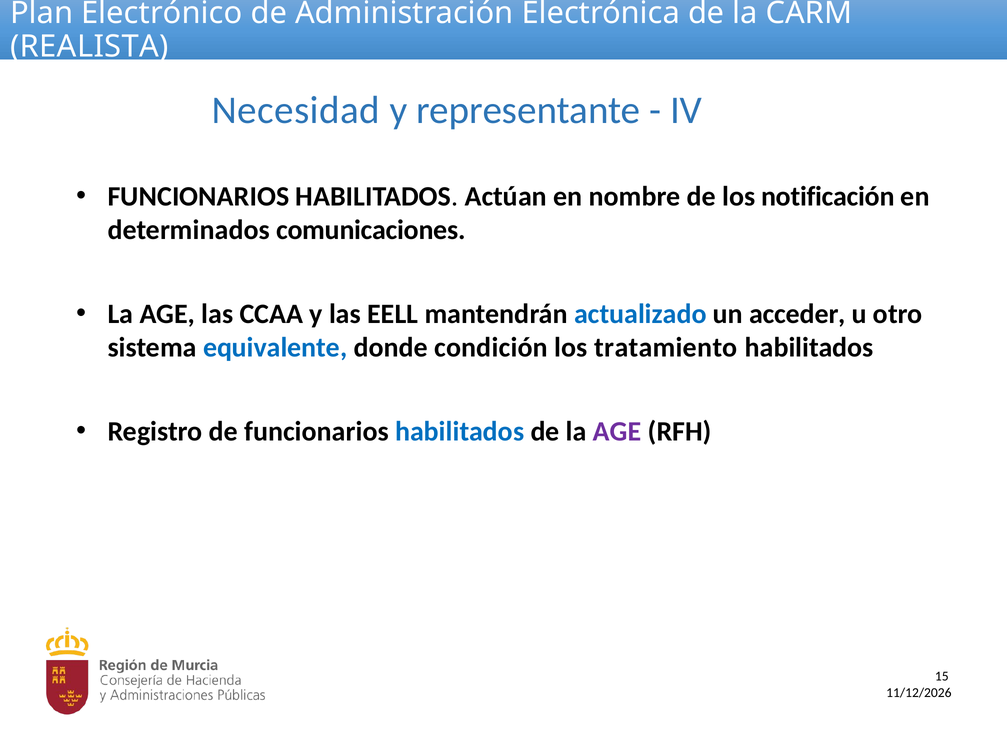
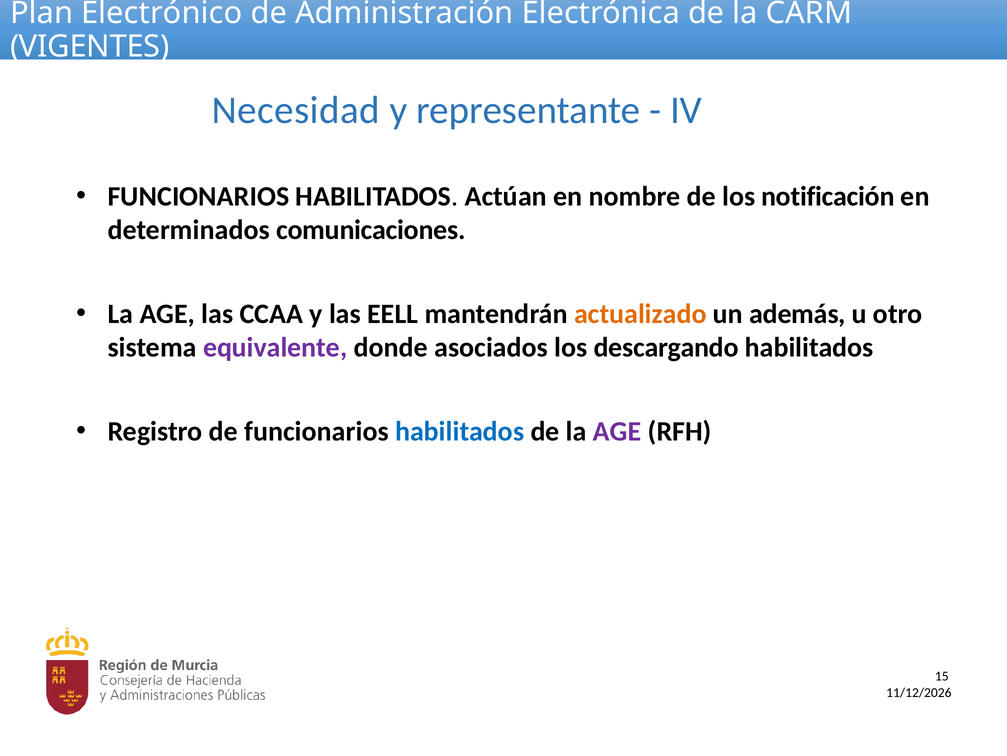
REALISTA: REALISTA -> VIGENTES
actualizado colour: blue -> orange
acceder: acceder -> además
equivalente colour: blue -> purple
condición: condición -> asociados
tratamiento: tratamiento -> descargando
